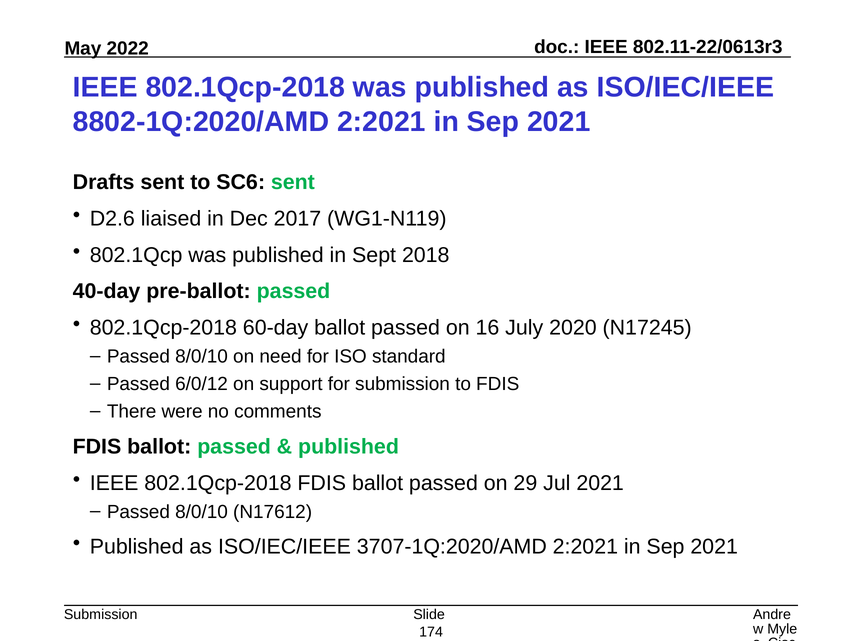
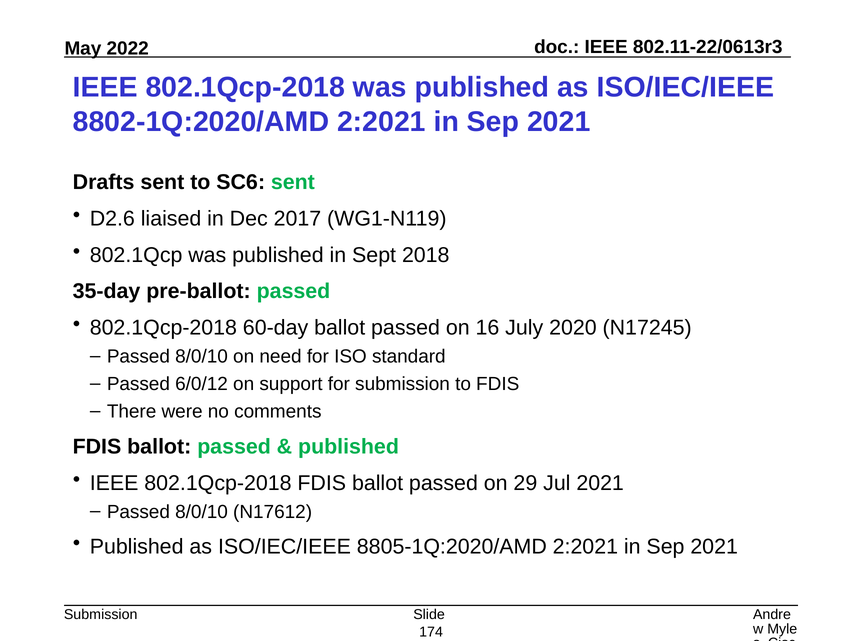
40-day: 40-day -> 35-day
3707-1Q:2020/AMD: 3707-1Q:2020/AMD -> 8805-1Q:2020/AMD
